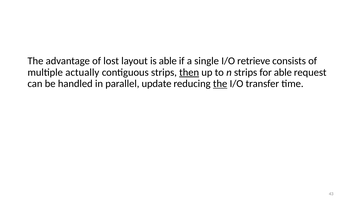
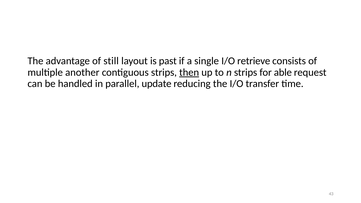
lost: lost -> still
is able: able -> past
actually: actually -> another
the at (220, 84) underline: present -> none
